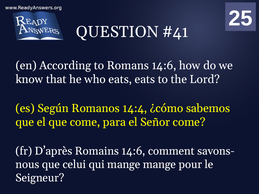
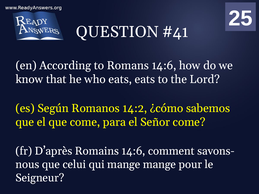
14:4: 14:4 -> 14:2
